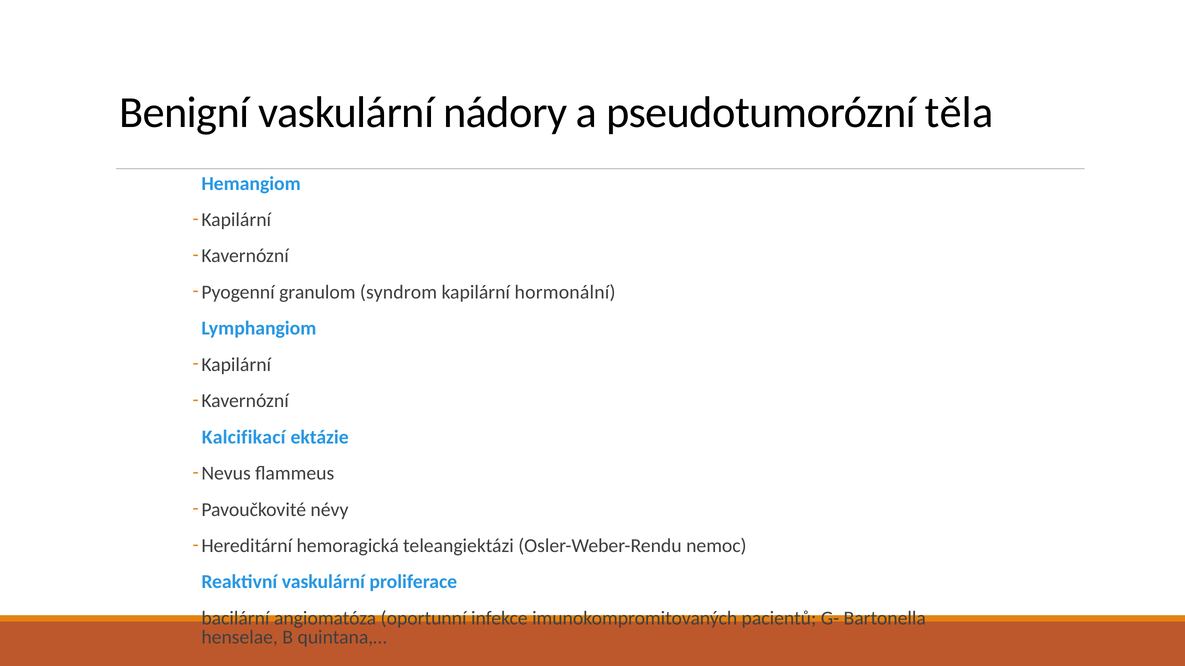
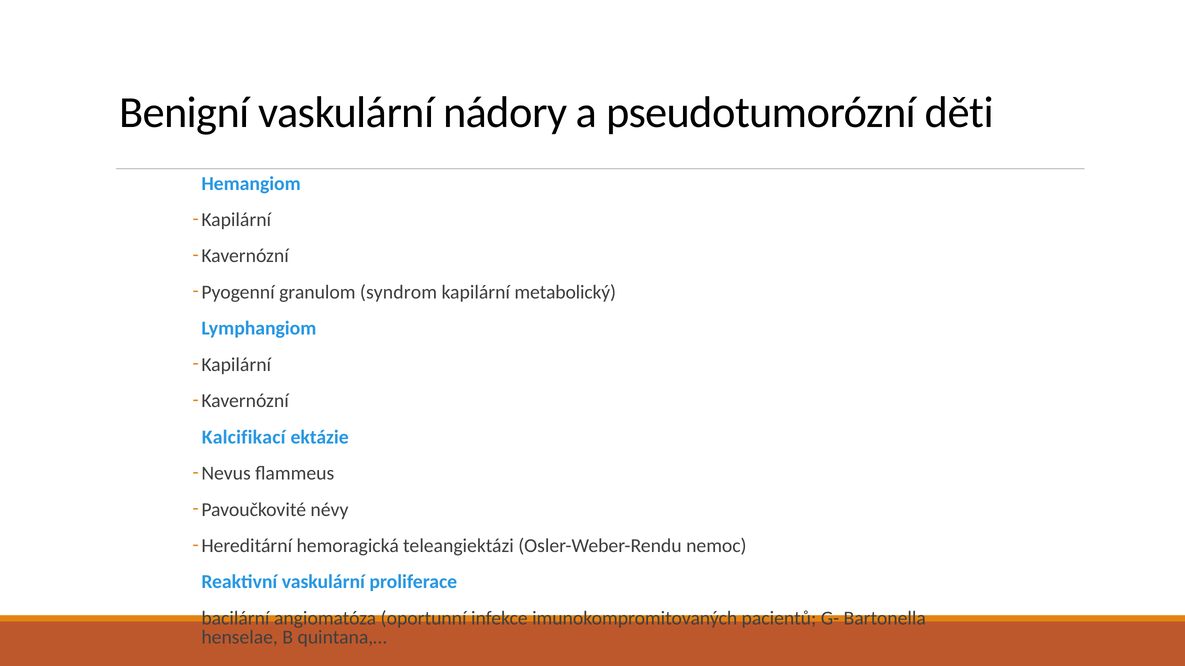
těla: těla -> děti
hormonální: hormonální -> metabolický
